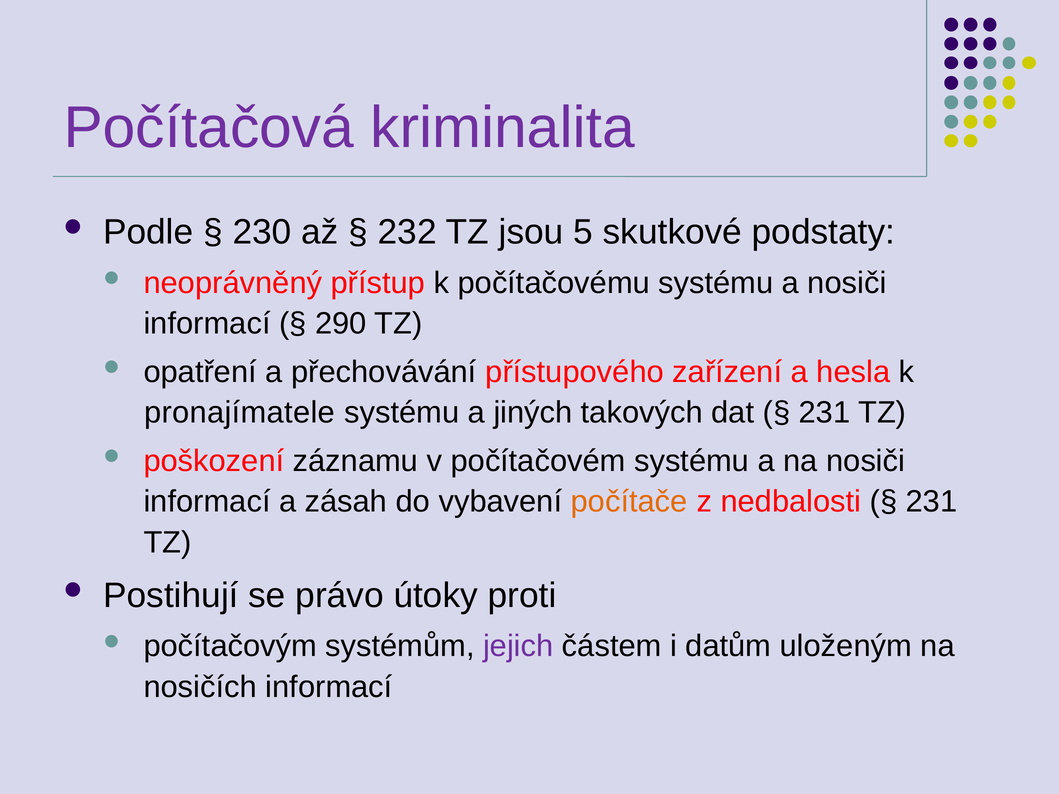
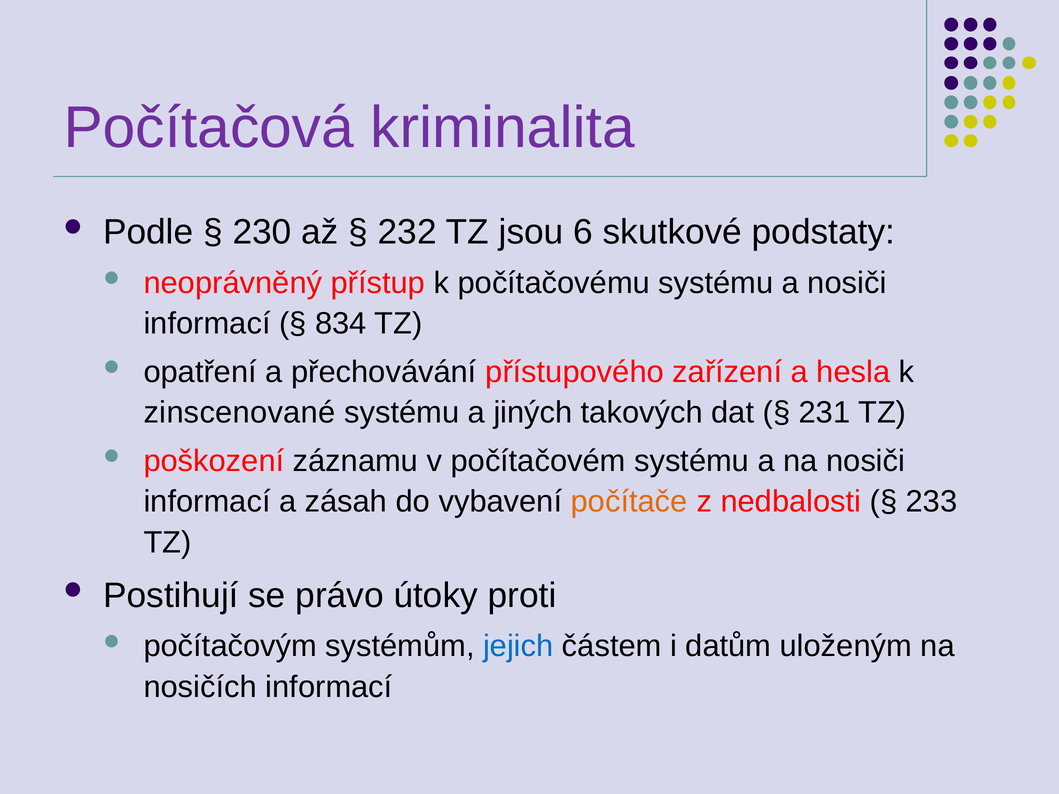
5: 5 -> 6
290: 290 -> 834
pronajímatele: pronajímatele -> zinscenované
231 at (932, 502): 231 -> 233
jejich colour: purple -> blue
